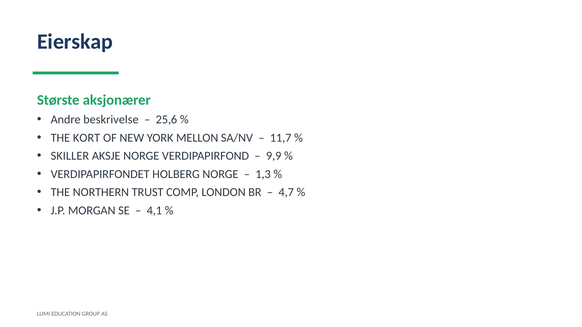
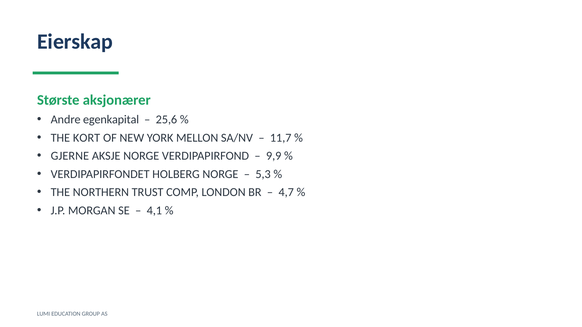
beskrivelse: beskrivelse -> egenkapital
SKILLER: SKILLER -> GJERNE
1,3: 1,3 -> 5,3
